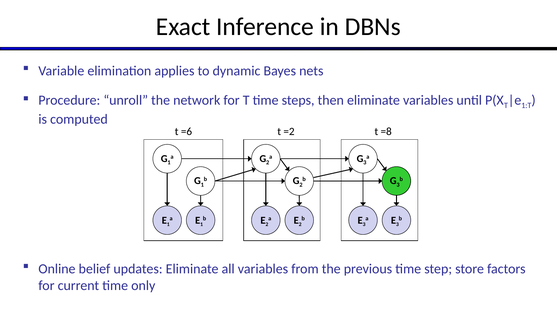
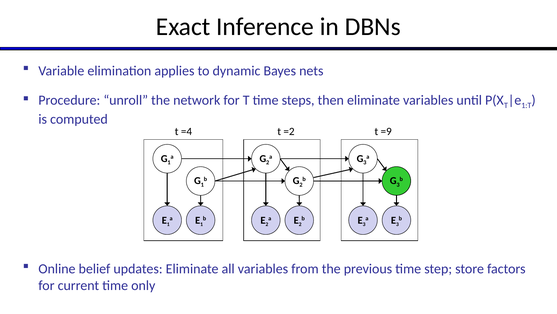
=6: =6 -> =4
=8: =8 -> =9
